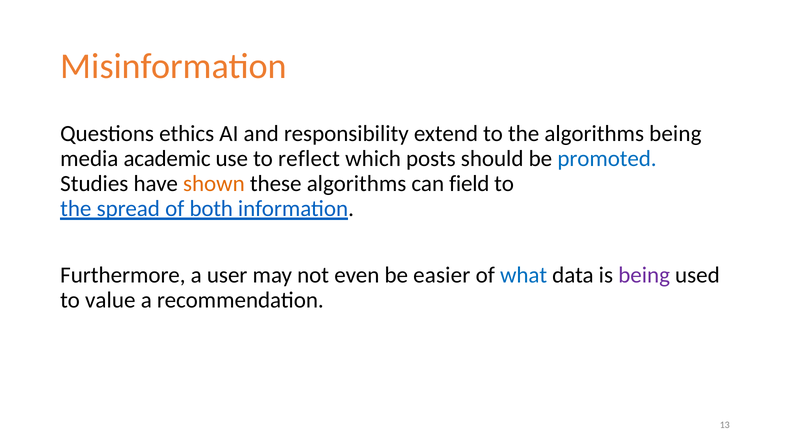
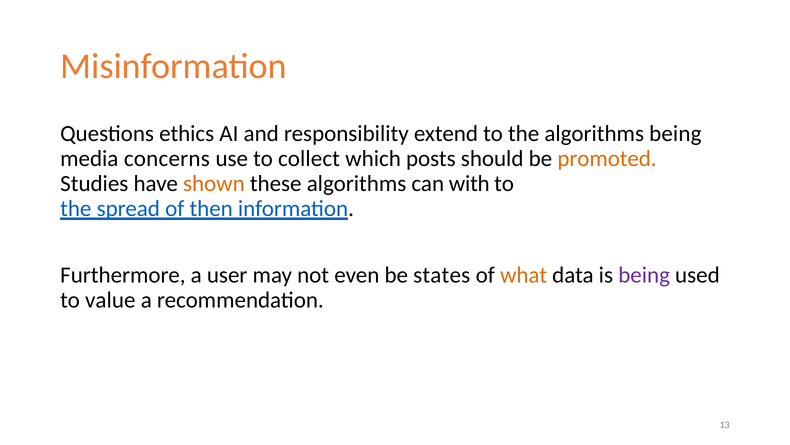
academic: academic -> concerns
reflect: reflect -> collect
promoted colour: blue -> orange
field: field -> with
both: both -> then
easier: easier -> states
what colour: blue -> orange
